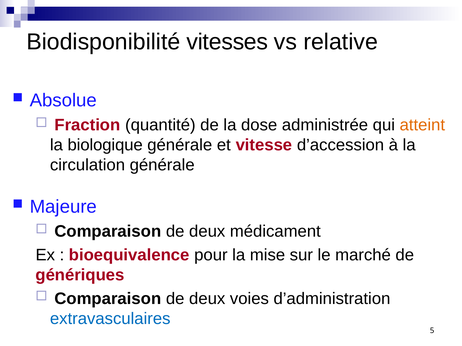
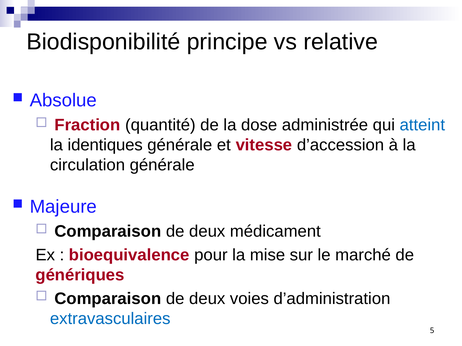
vitesses: vitesses -> principe
atteint colour: orange -> blue
biologique: biologique -> identiques
